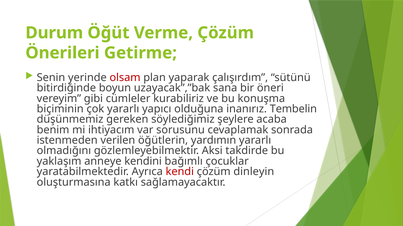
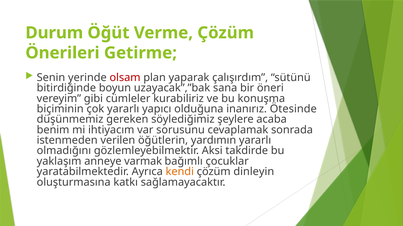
Tembelin: Tembelin -> Ötesinde
kendini: kendini -> varmak
kendi colour: red -> orange
